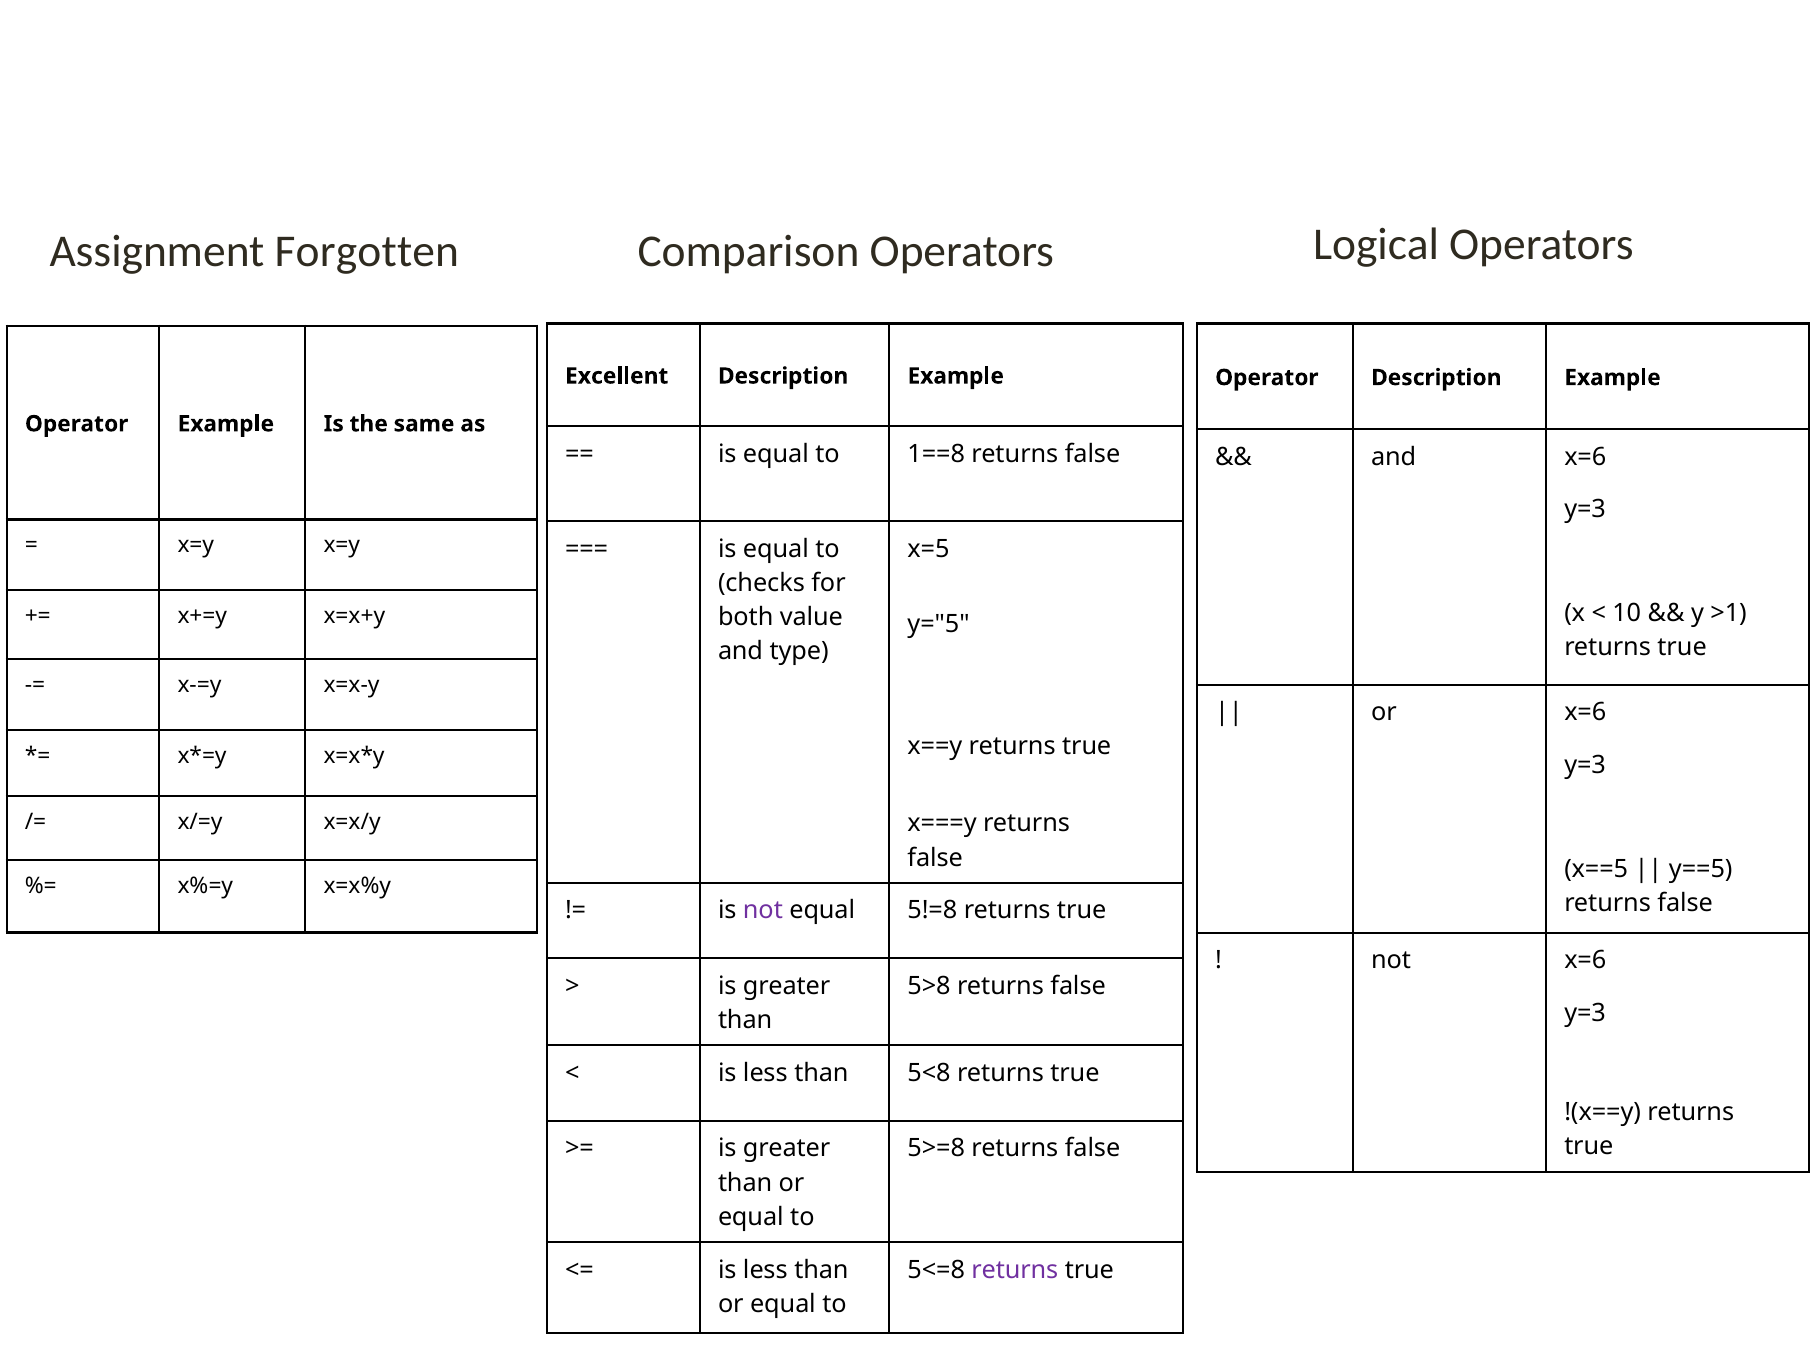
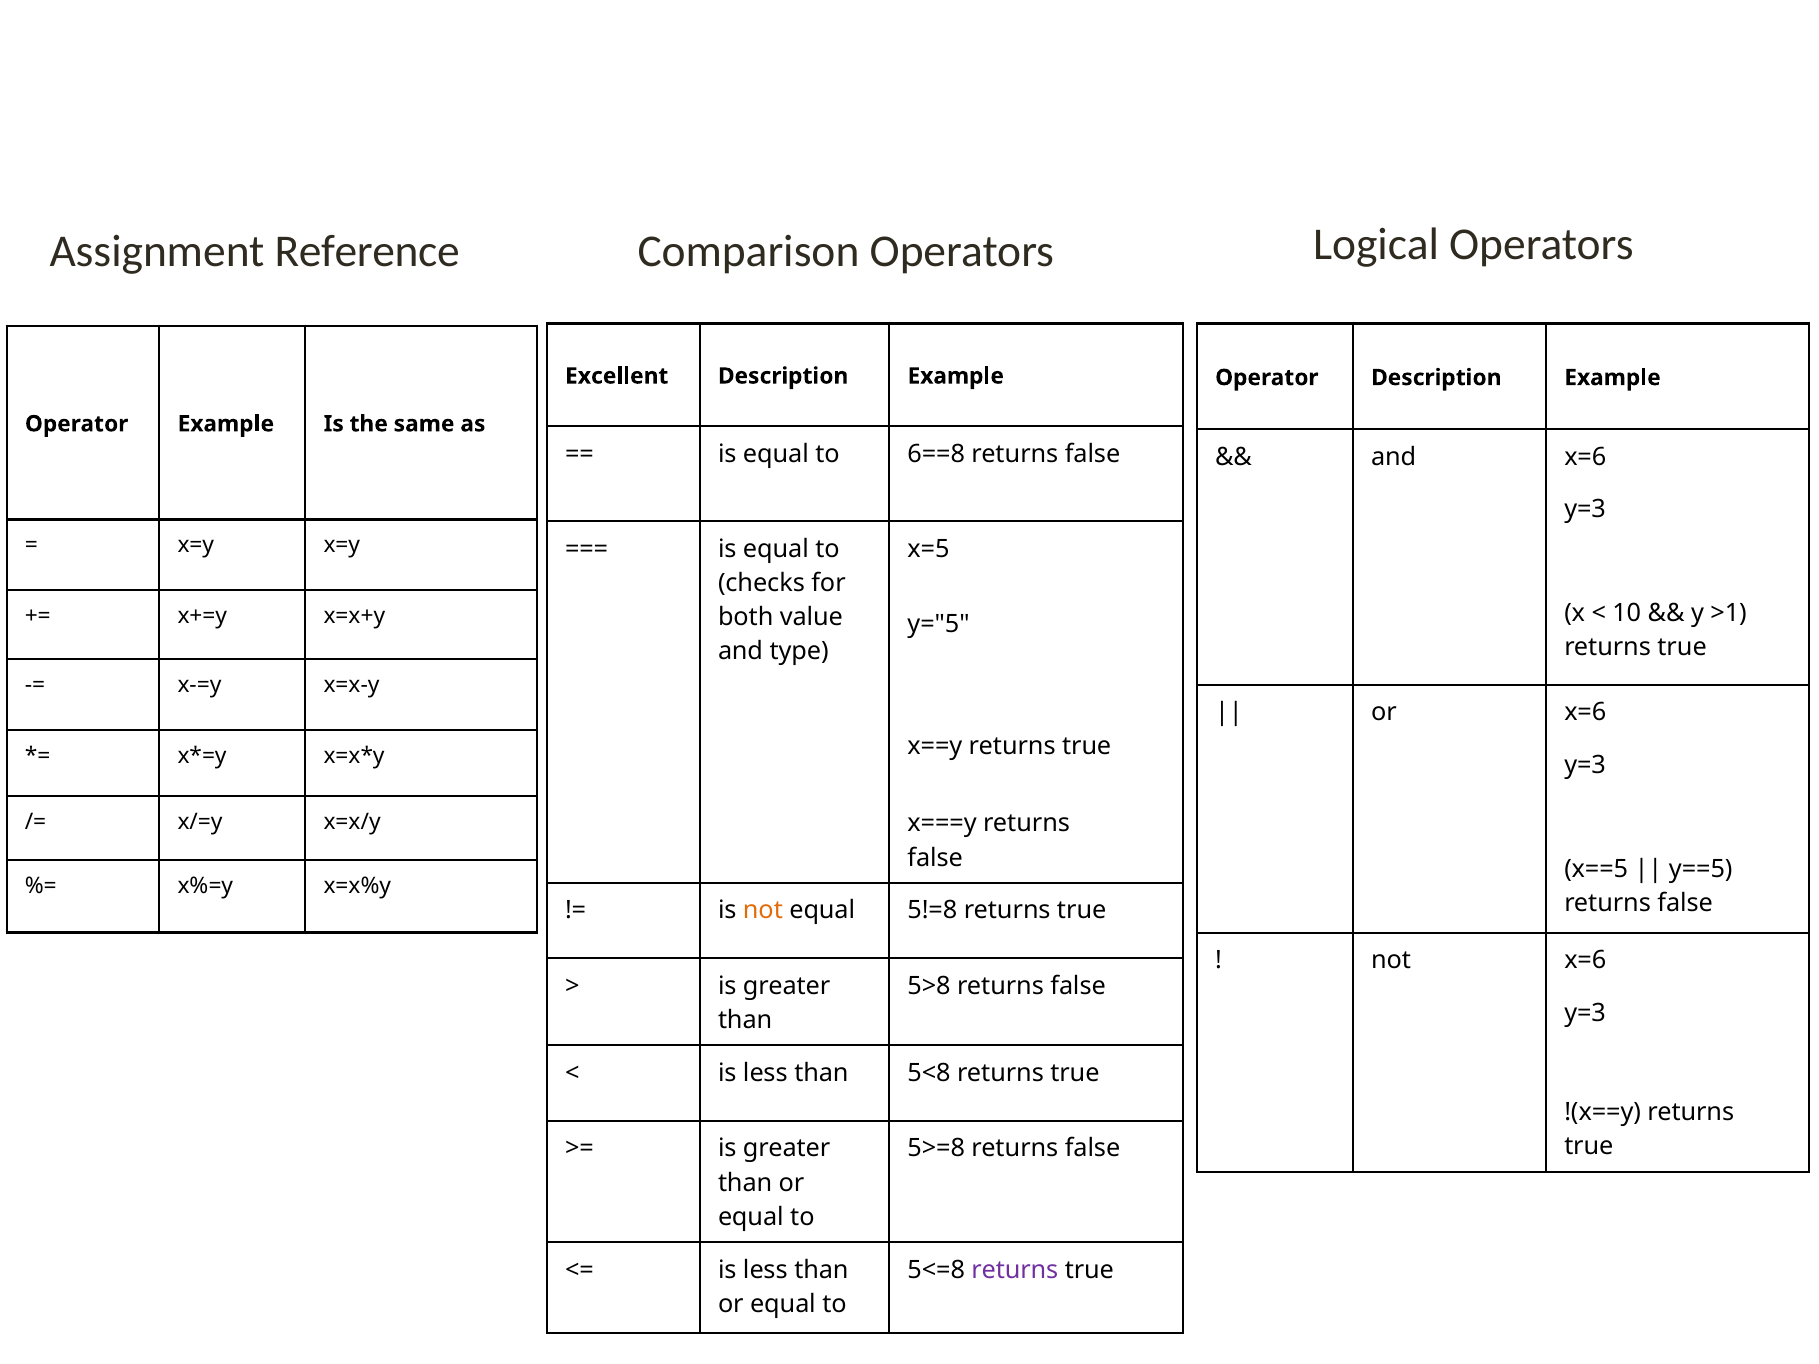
Forgotten: Forgotten -> Reference
1==8: 1==8 -> 6==8
not at (763, 911) colour: purple -> orange
